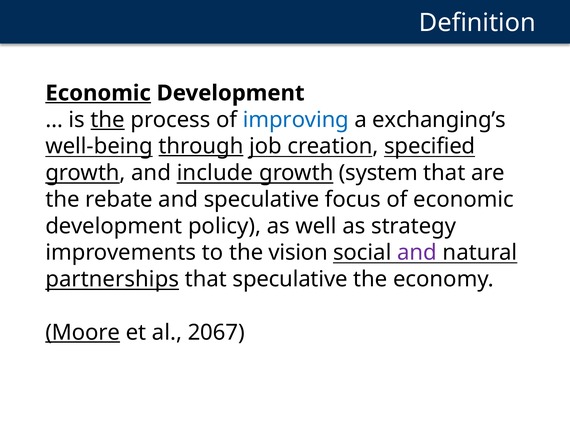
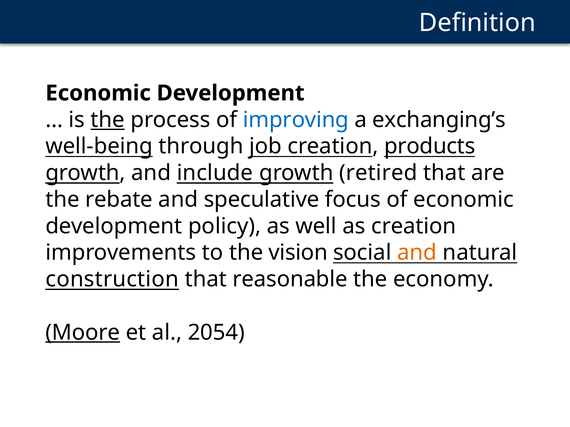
Economic at (98, 93) underline: present -> none
through underline: present -> none
specified: specified -> products
system: system -> retired
as strategy: strategy -> creation
and at (417, 253) colour: purple -> orange
partnerships: partnerships -> construction
that speculative: speculative -> reasonable
2067: 2067 -> 2054
